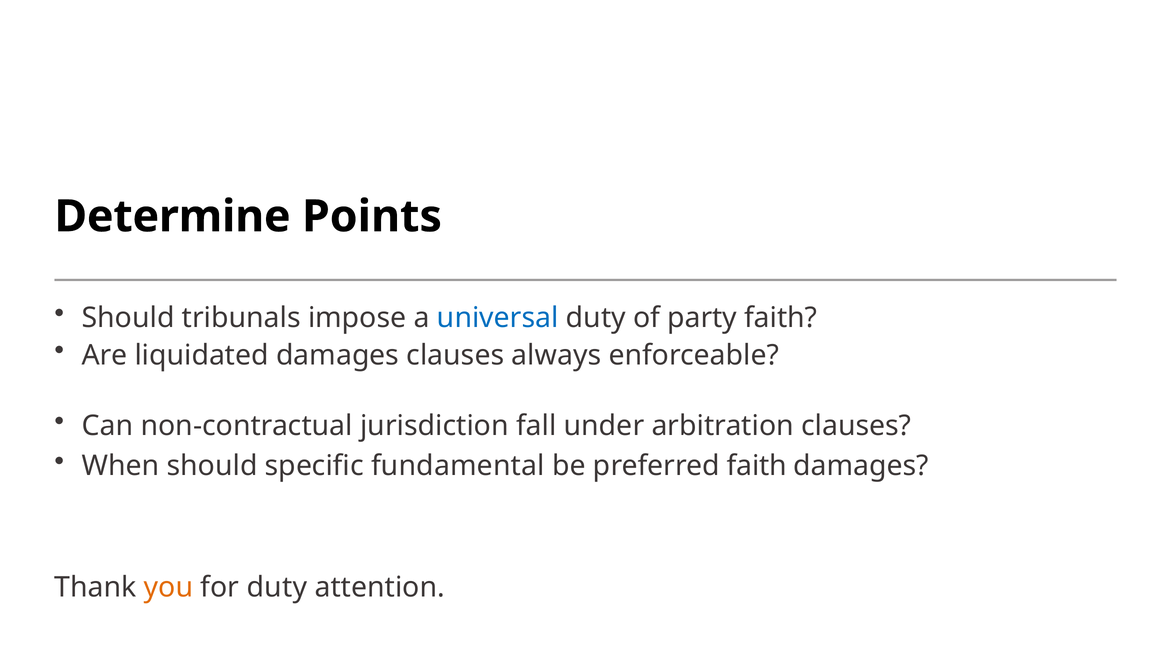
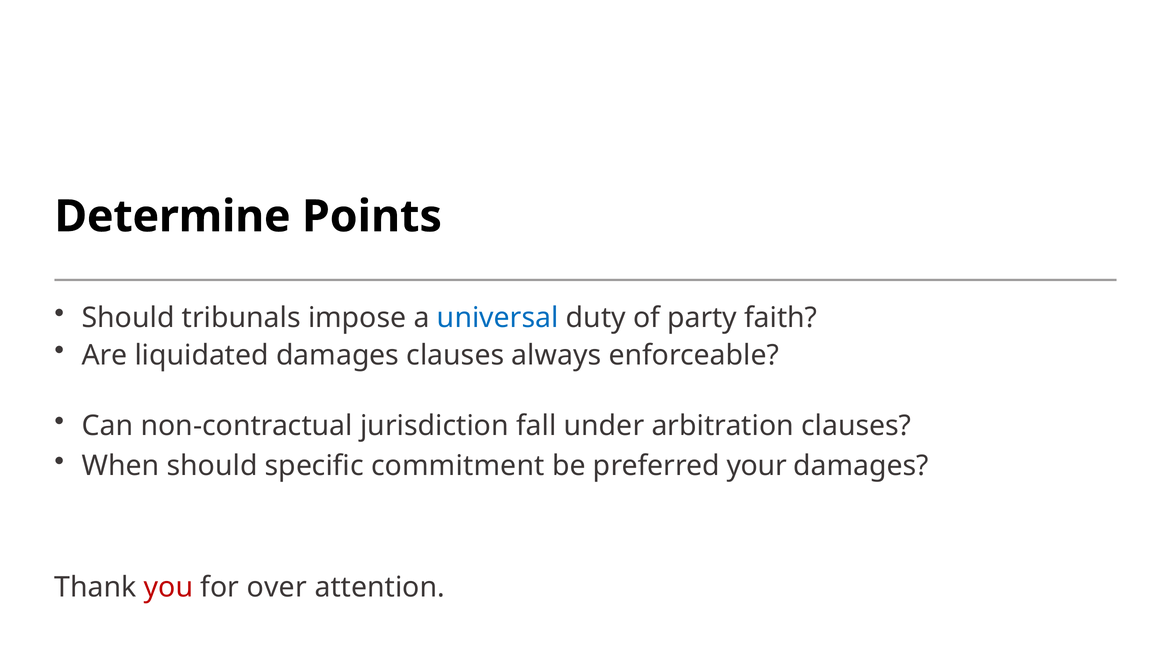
fundamental: fundamental -> commitment
preferred faith: faith -> your
you colour: orange -> red
for duty: duty -> over
